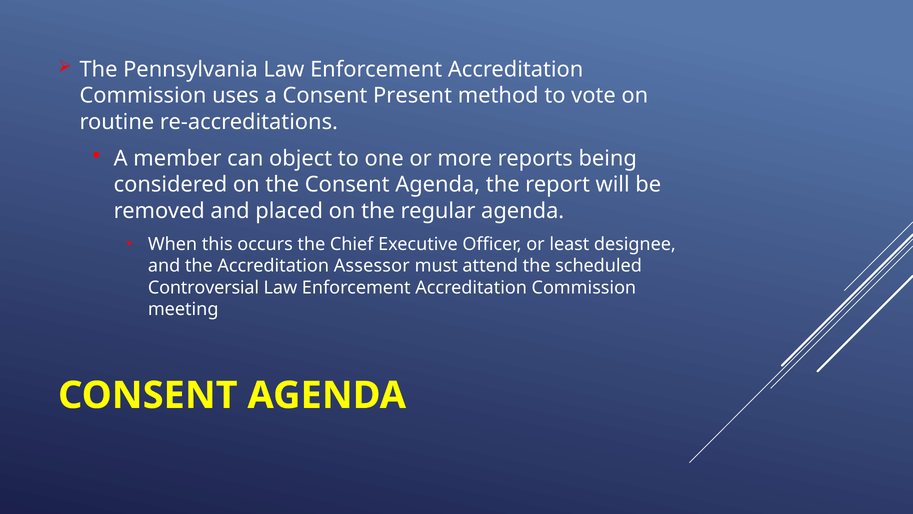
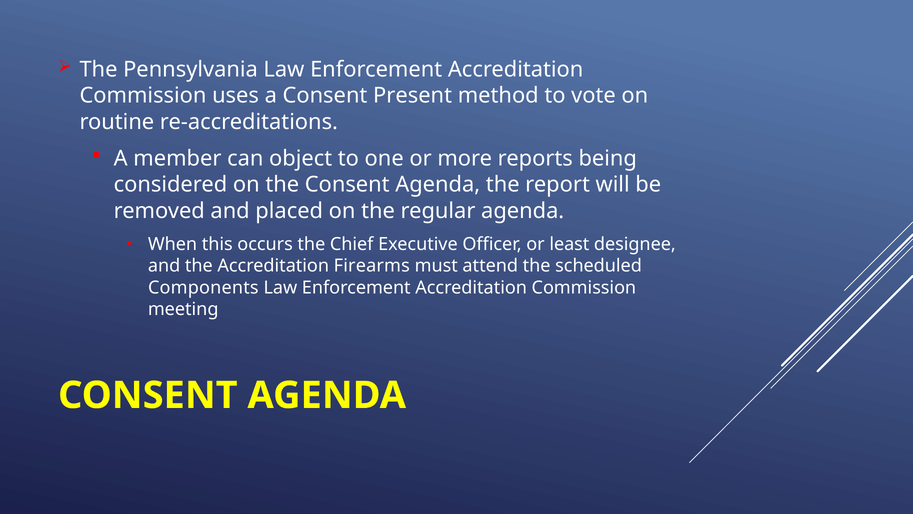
Assessor: Assessor -> Firearms
Controversial: Controversial -> Components
